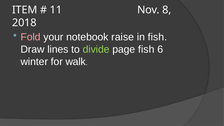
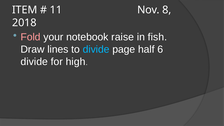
divide at (96, 49) colour: light green -> light blue
page fish: fish -> half
winter at (34, 62): winter -> divide
walk: walk -> high
